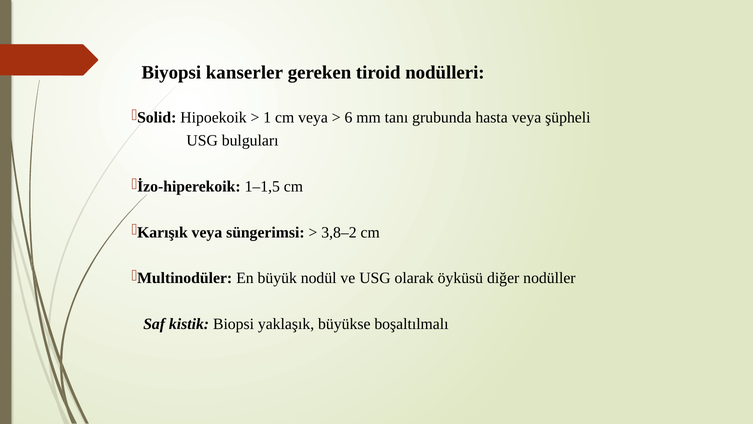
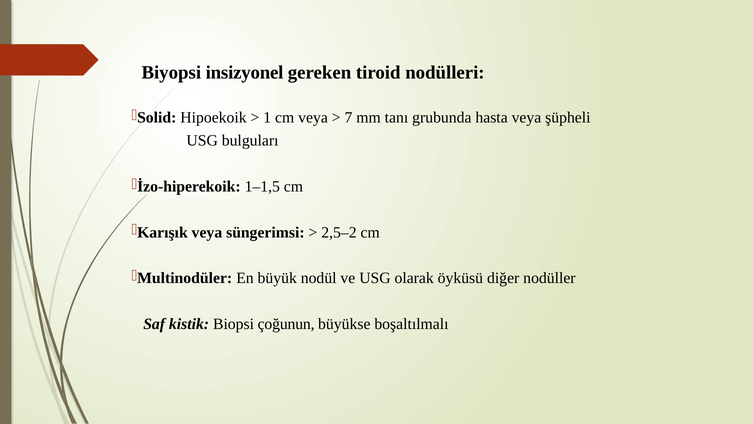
kanserler: kanserler -> insizyonel
6: 6 -> 7
3,8–2: 3,8–2 -> 2,5–2
yaklaşık: yaklaşık -> çoğunun
